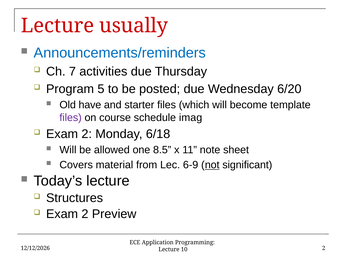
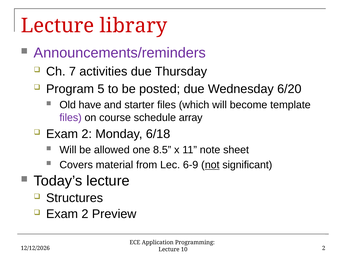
usually: usually -> library
Announcements/reminders colour: blue -> purple
imag: imag -> array
